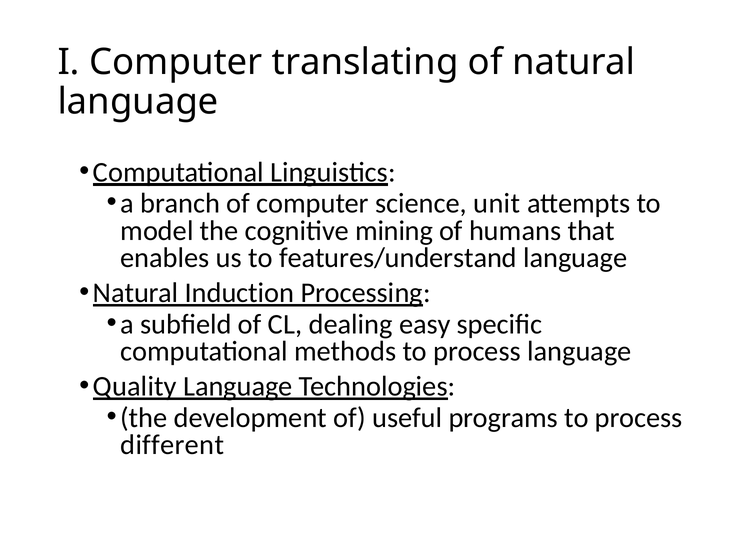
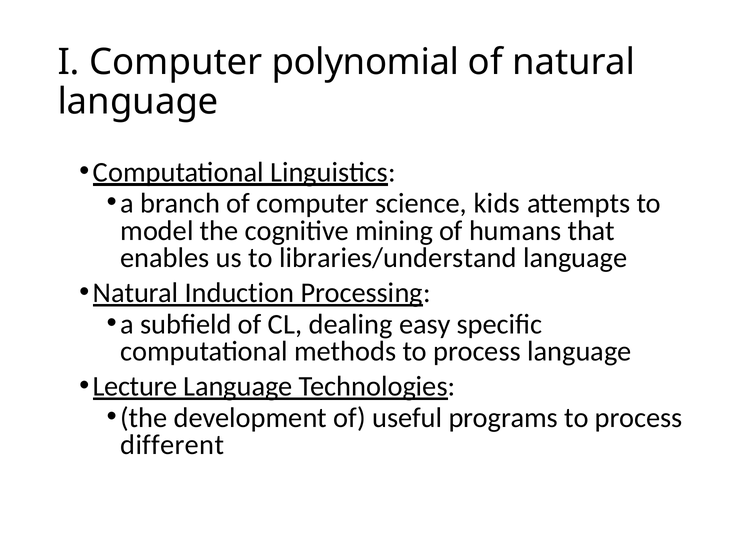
translating: translating -> polynomial
unit: unit -> kids
features/understand: features/understand -> libraries/understand
Quality: Quality -> Lecture
